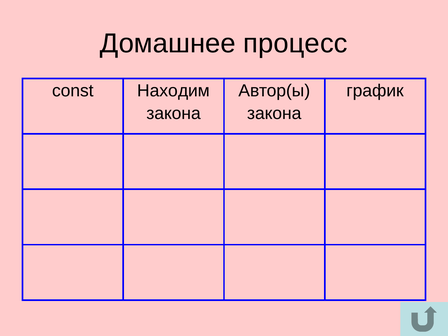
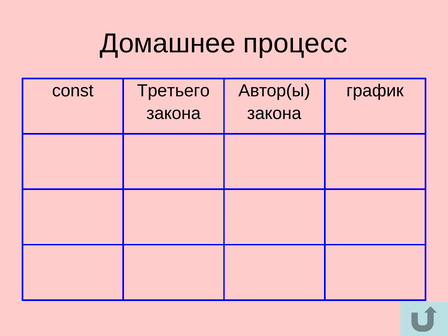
Находим: Находим -> Третьего
